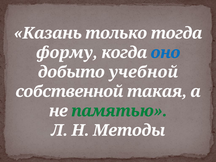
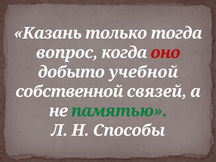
форму: форму -> вопрос
оно colour: blue -> red
такая: такая -> связей
Методы: Методы -> Способы
